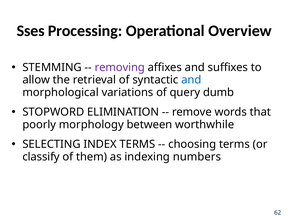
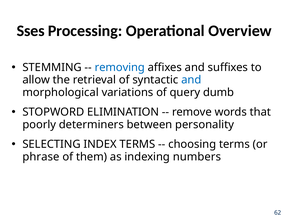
removing colour: purple -> blue
morphology: morphology -> determiners
worthwhile: worthwhile -> personality
classify: classify -> phrase
